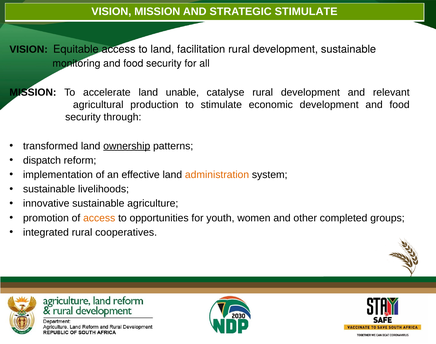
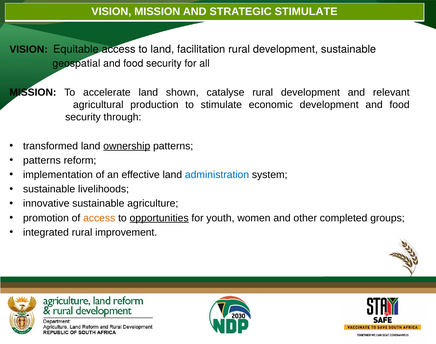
monitoring: monitoring -> geospatial
unable: unable -> shown
dispatch at (42, 160): dispatch -> patterns
administration colour: orange -> blue
opportunities underline: none -> present
cooperatives: cooperatives -> improvement
